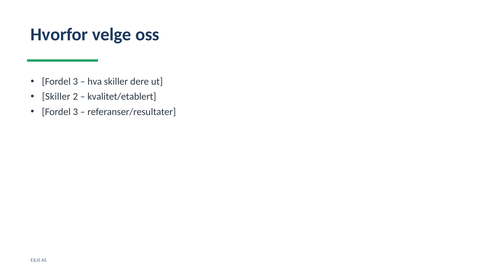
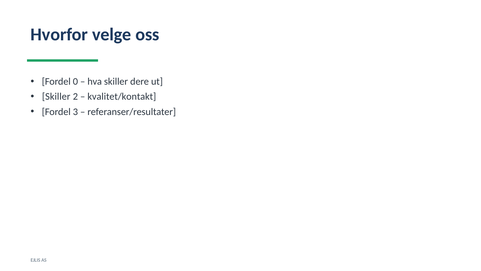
3 at (75, 81): 3 -> 0
kvalitet/etablert: kvalitet/etablert -> kvalitet/kontakt
